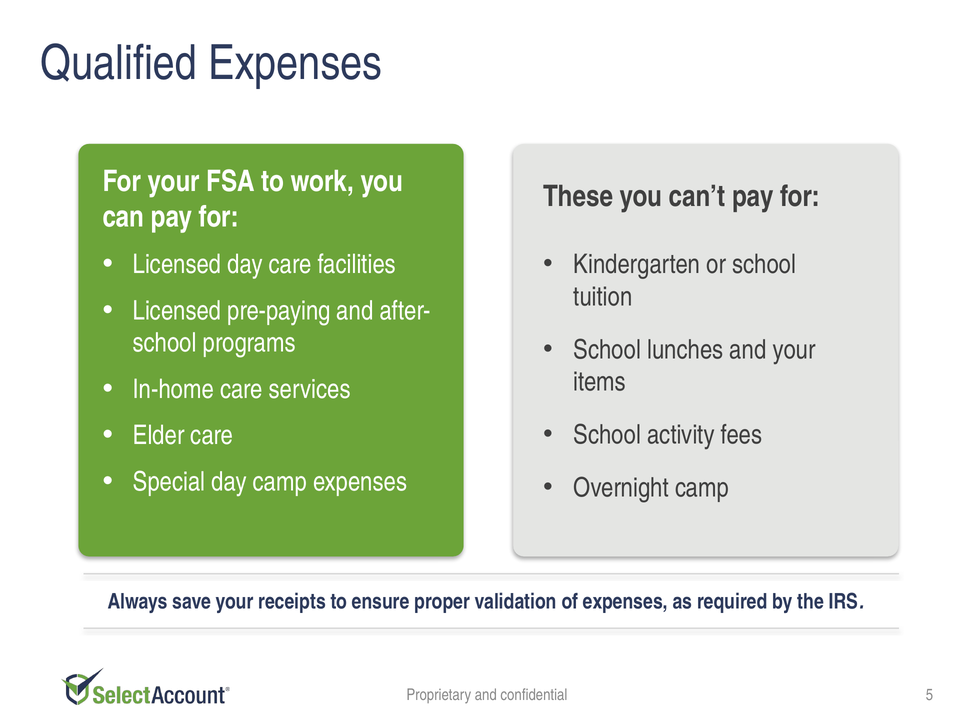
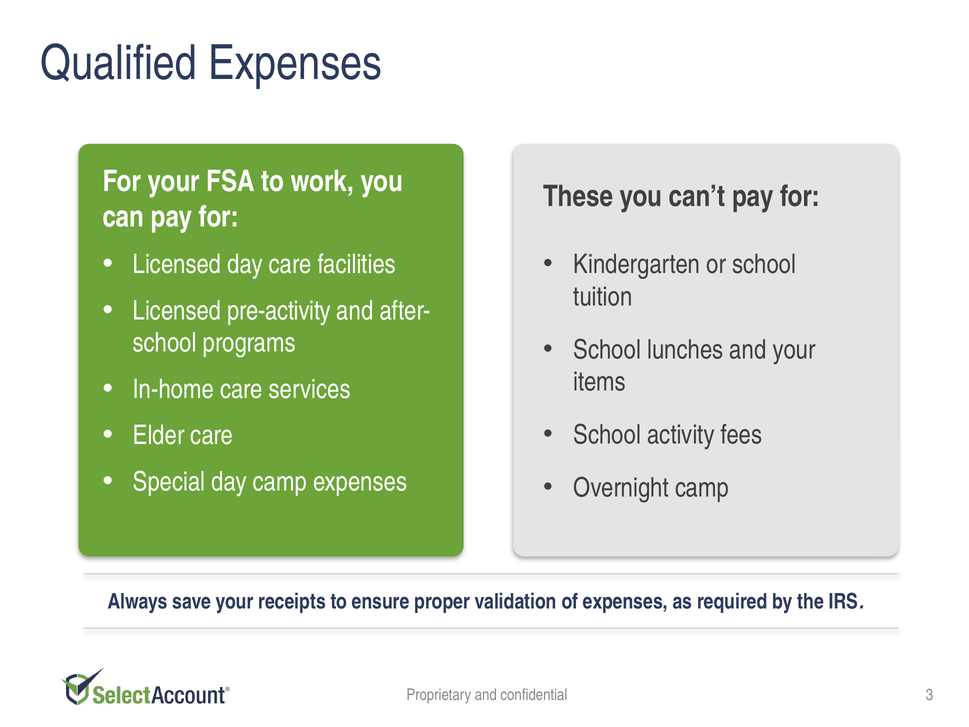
pre-paying: pre-paying -> pre-activity
5: 5 -> 3
